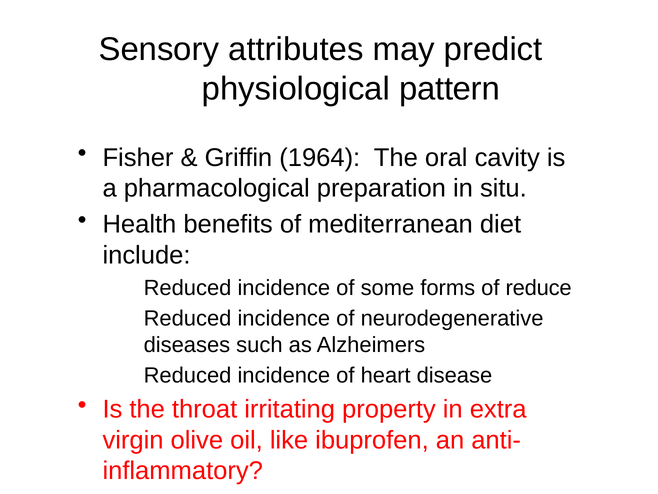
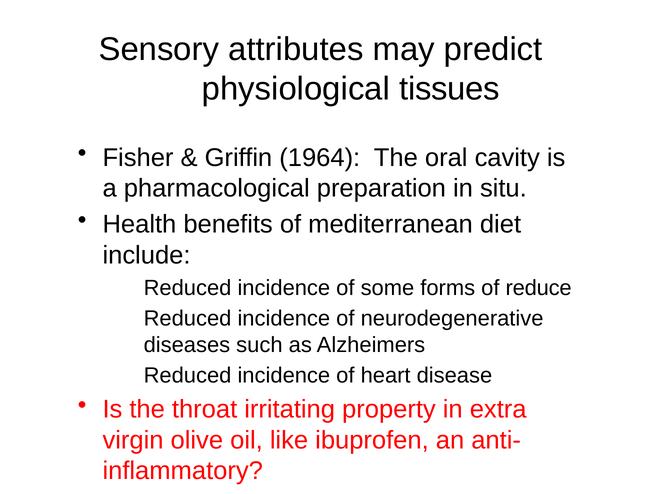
pattern: pattern -> tissues
